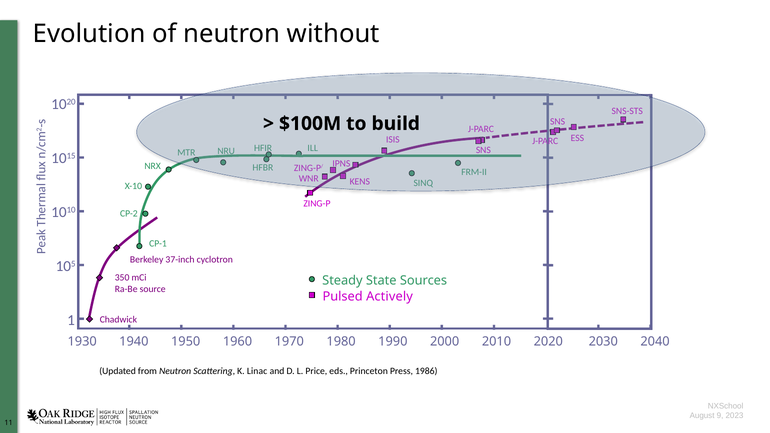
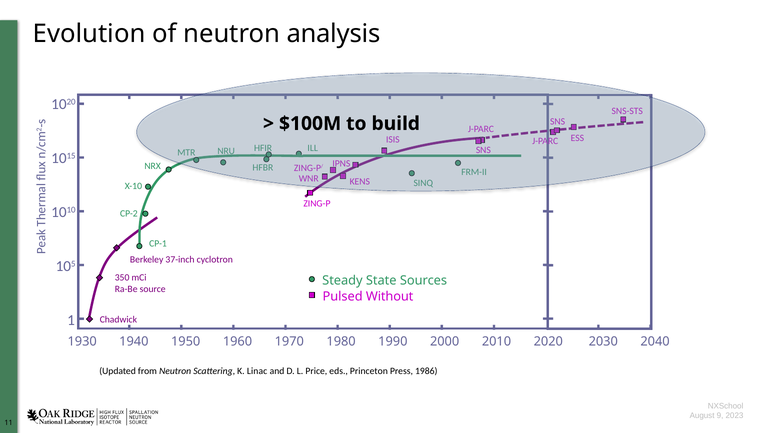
without: without -> analysis
Actively: Actively -> Without
